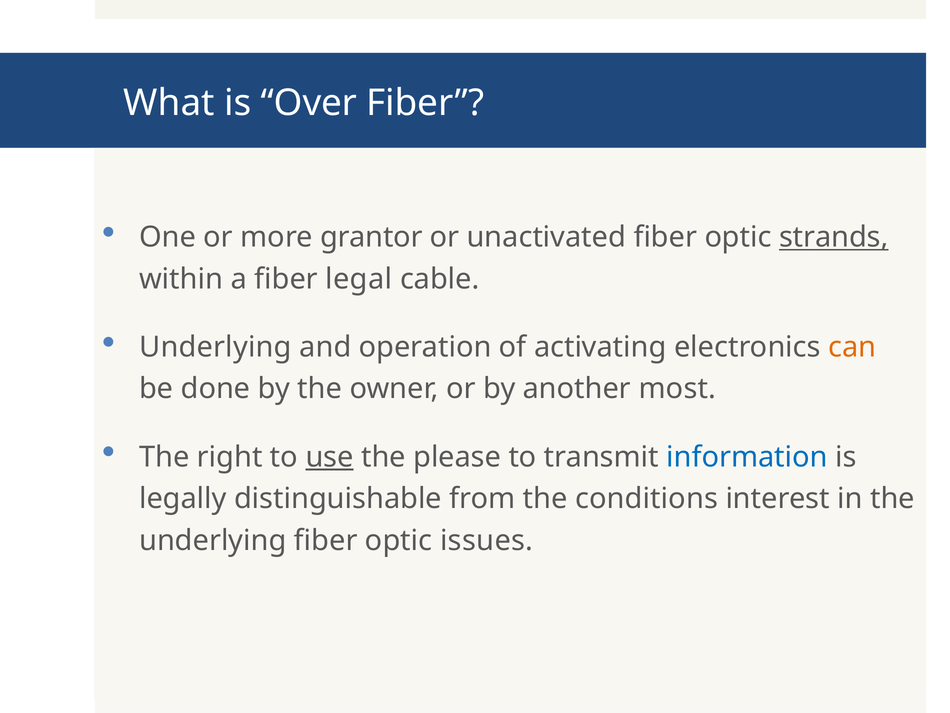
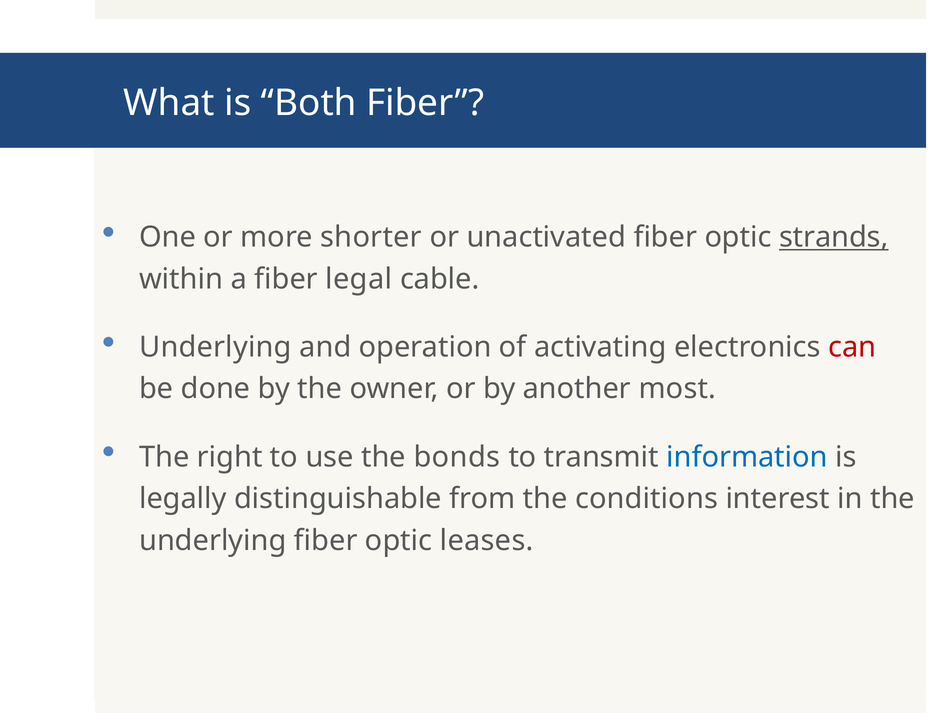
Over: Over -> Both
grantor: grantor -> shorter
can colour: orange -> red
use underline: present -> none
please: please -> bonds
issues: issues -> leases
